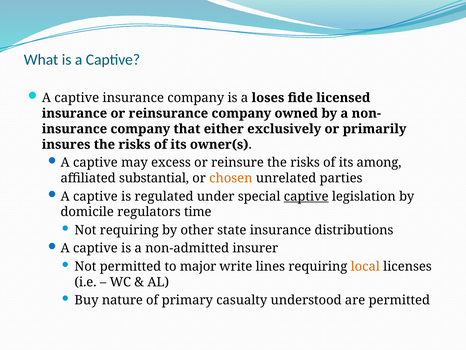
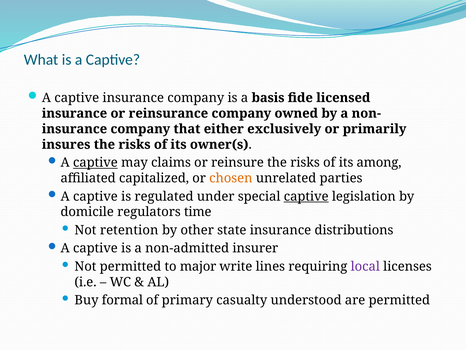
loses: loses -> basis
captive at (95, 162) underline: none -> present
excess: excess -> claims
substantial: substantial -> capitalized
Not requiring: requiring -> retention
local colour: orange -> purple
nature: nature -> formal
